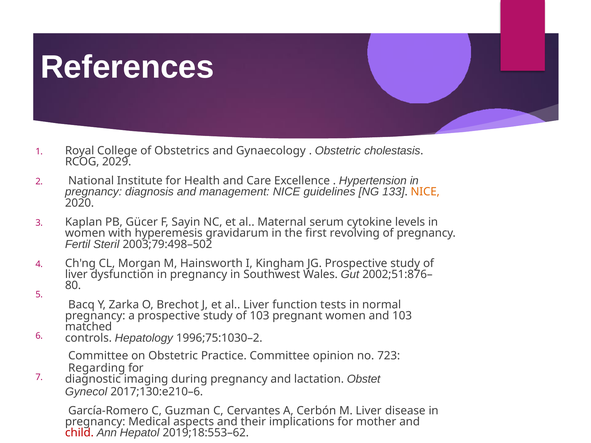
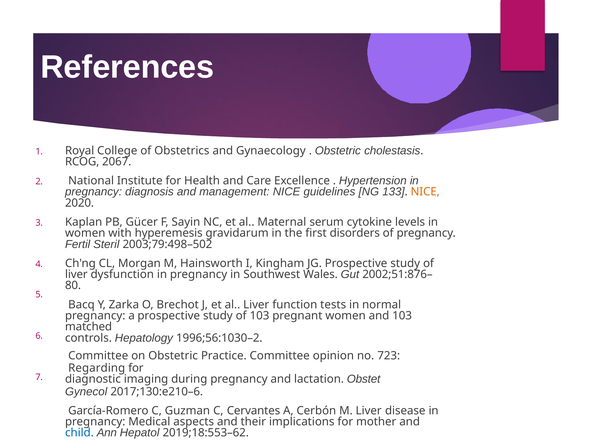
2029: 2029 -> 2067
revolving: revolving -> disorders
1996;75:1030–2: 1996;75:1030–2 -> 1996;56:1030–2
child colour: red -> blue
